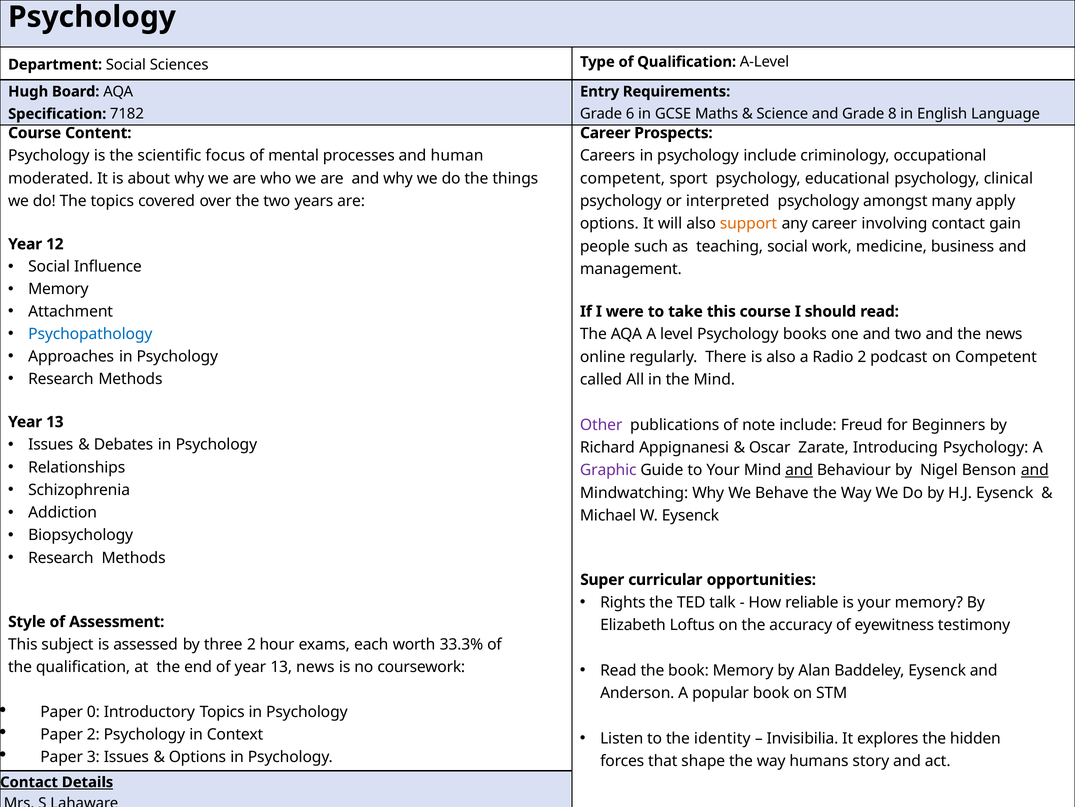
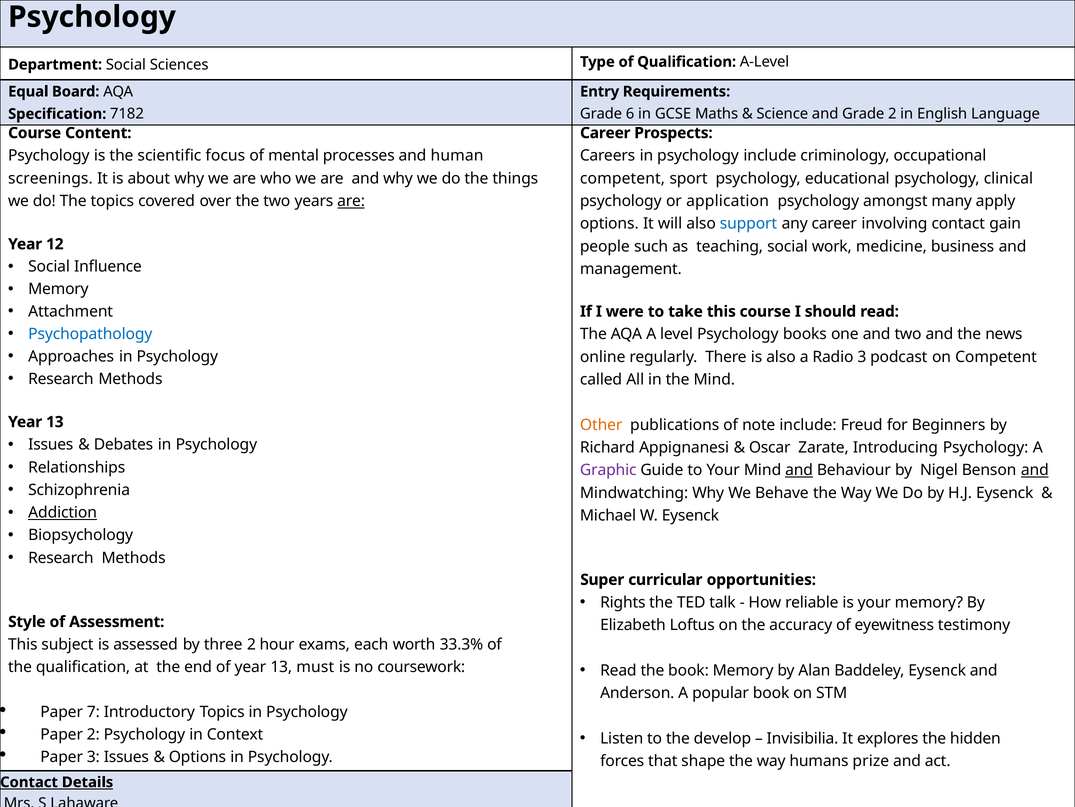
Hugh: Hugh -> Equal
Grade 8: 8 -> 2
moderated: moderated -> screenings
are at (351, 201) underline: none -> present
interpreted: interpreted -> application
support colour: orange -> blue
Radio 2: 2 -> 3
Other colour: purple -> orange
Addiction underline: none -> present
13 news: news -> must
0: 0 -> 7
identity: identity -> develop
story: story -> prize
